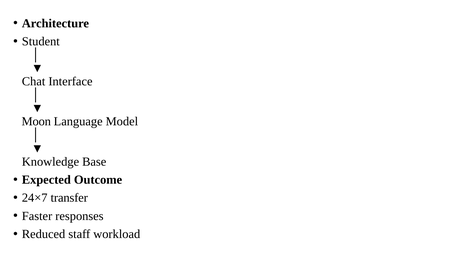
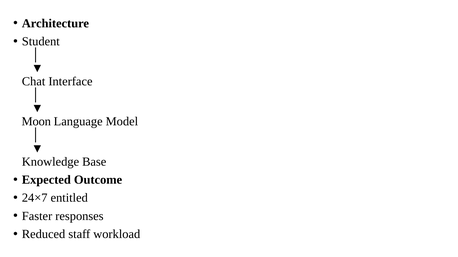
transfer: transfer -> entitled
